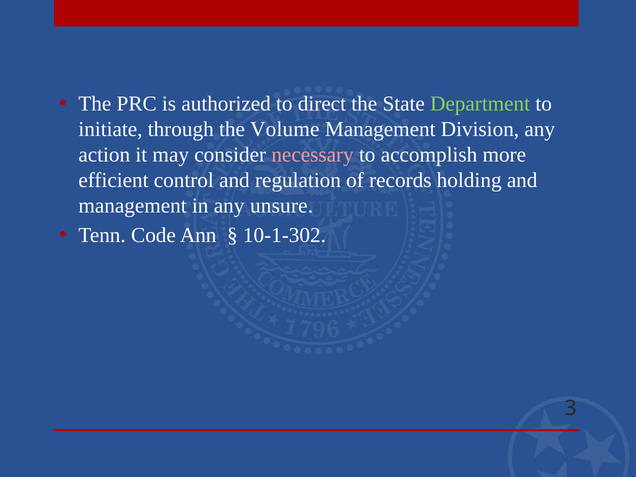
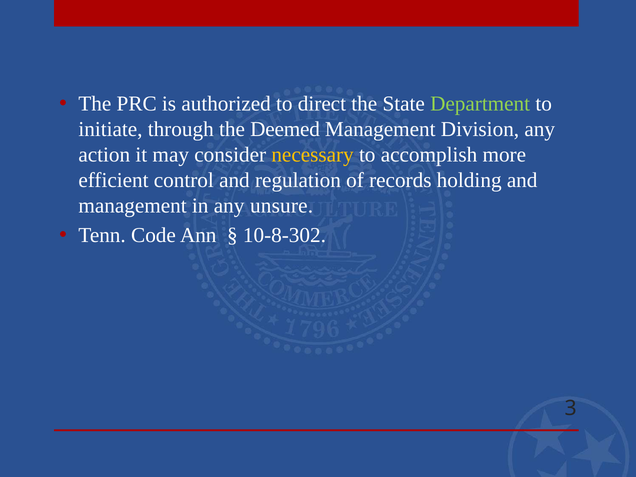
Volume: Volume -> Deemed
necessary colour: pink -> yellow
10-1-302: 10-1-302 -> 10-8-302
